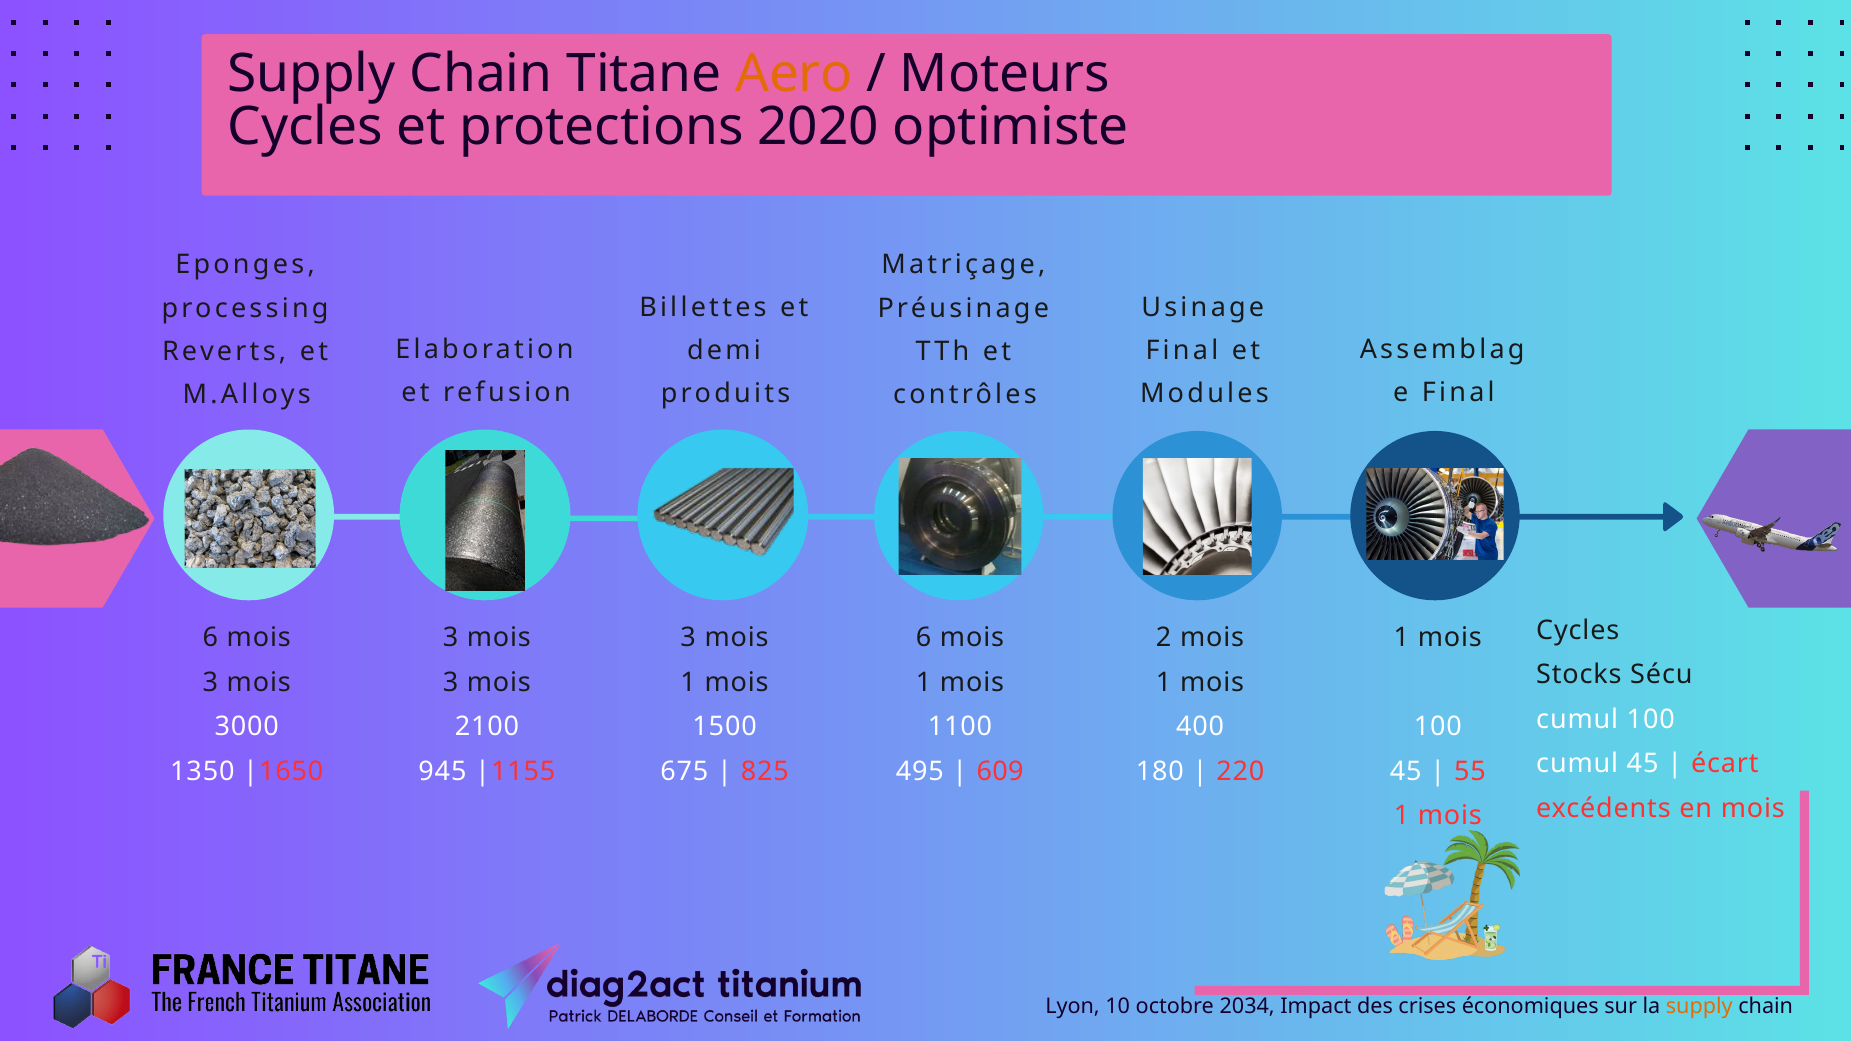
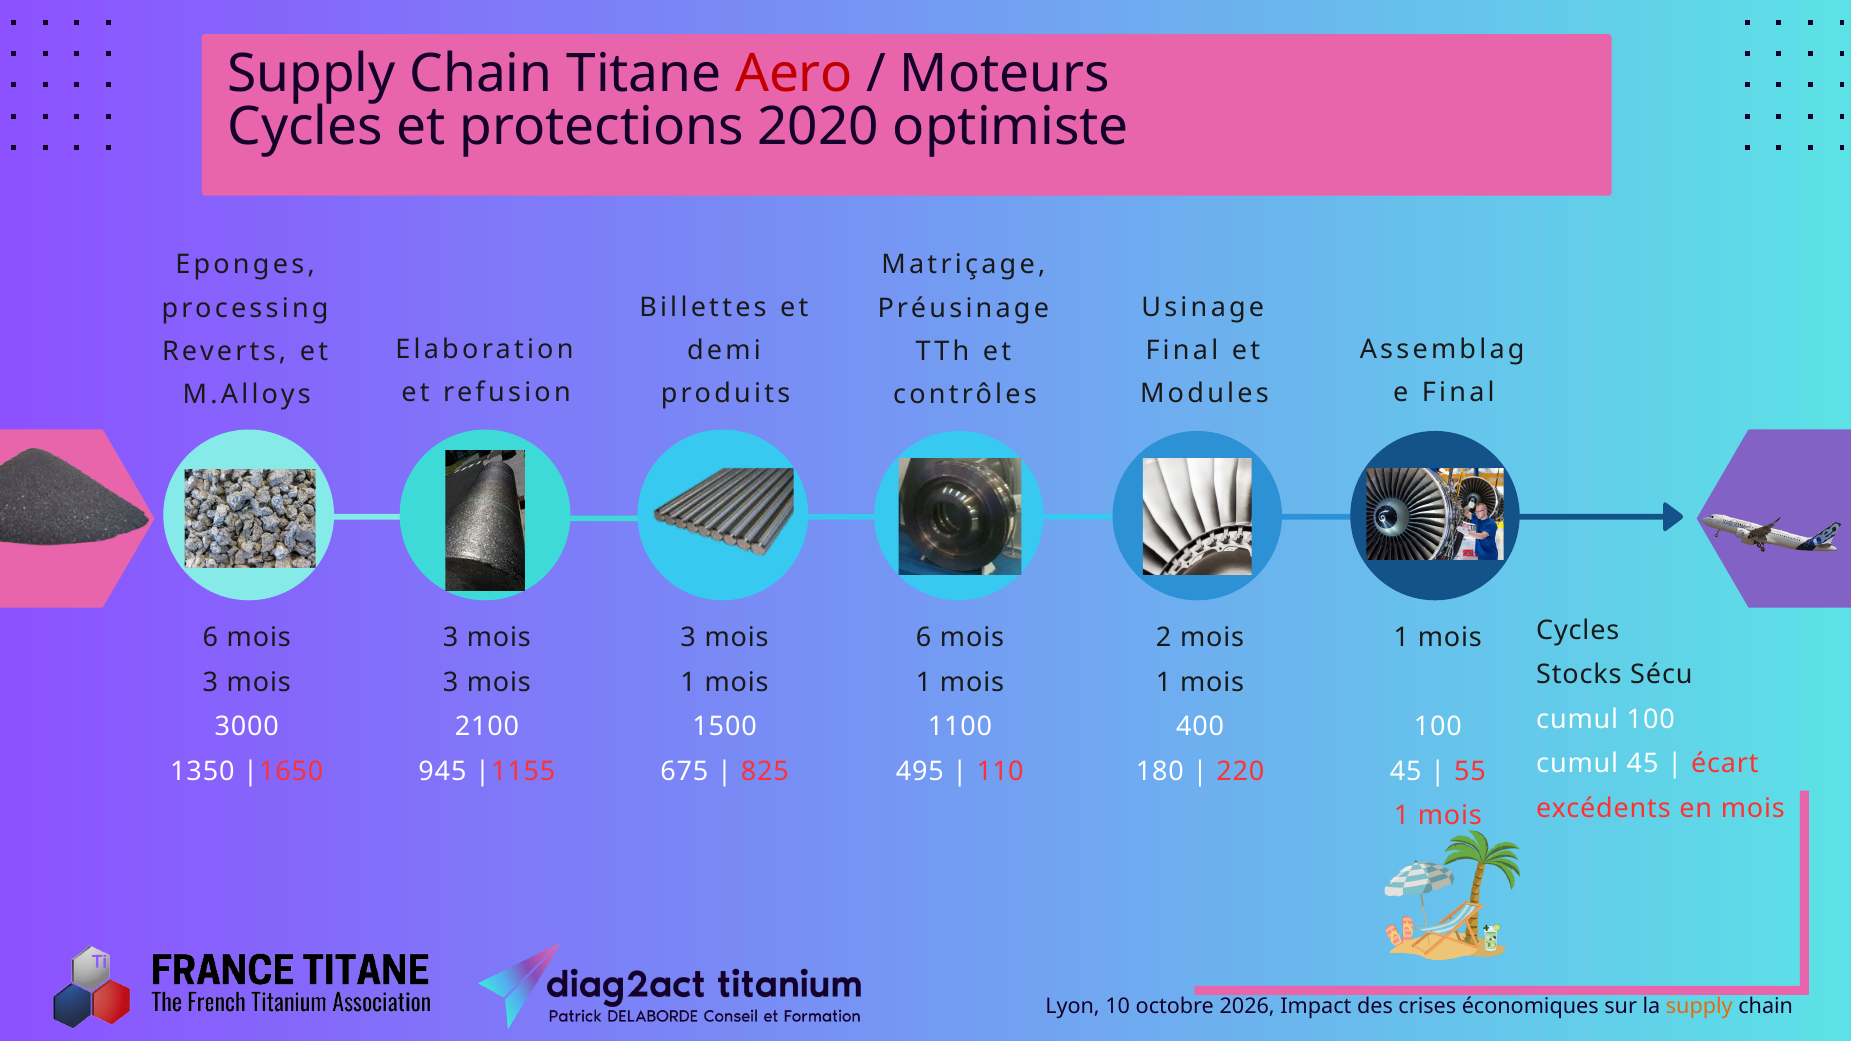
Aero colour: orange -> red
609: 609 -> 110
2034: 2034 -> 2026
